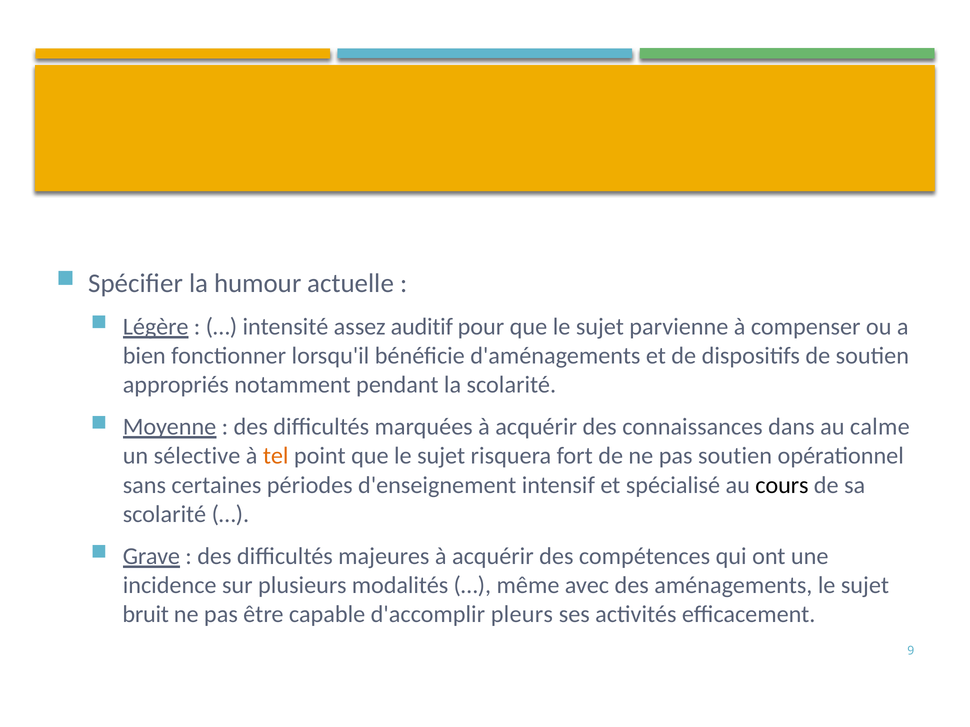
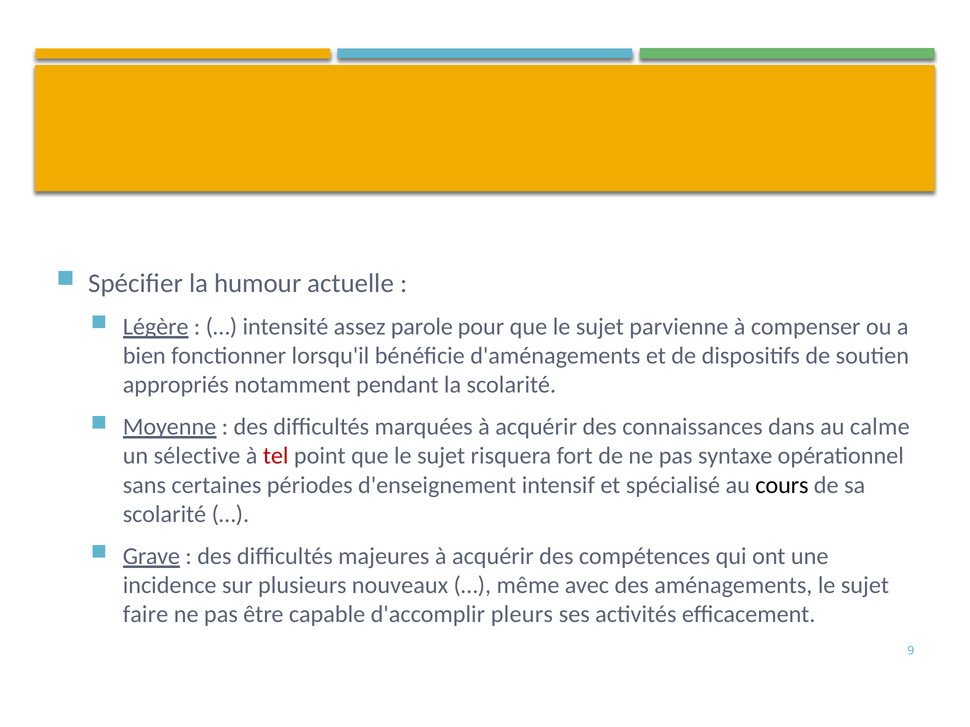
auditif: auditif -> parole
tel colour: orange -> red
pas soutien: soutien -> syntaxe
modalités: modalités -> nouveaux
bruit: bruit -> faire
